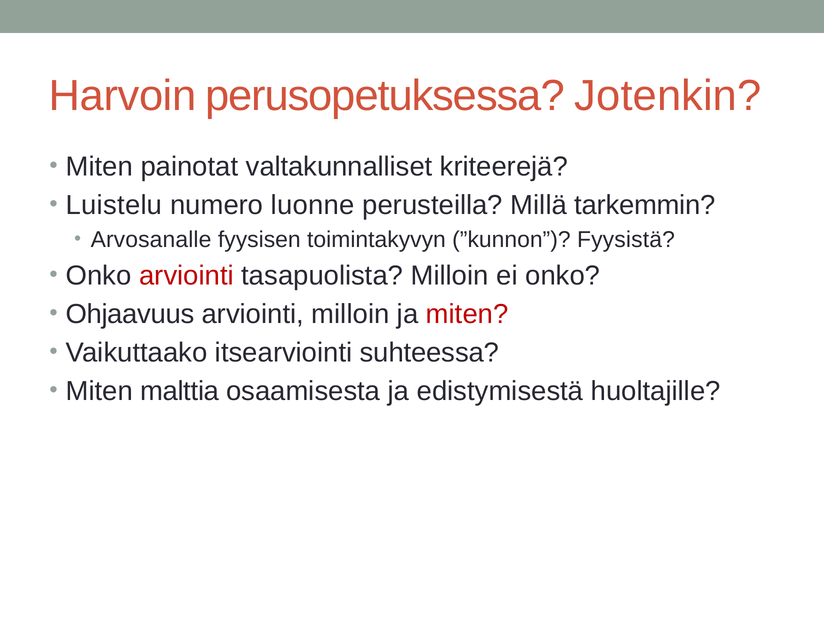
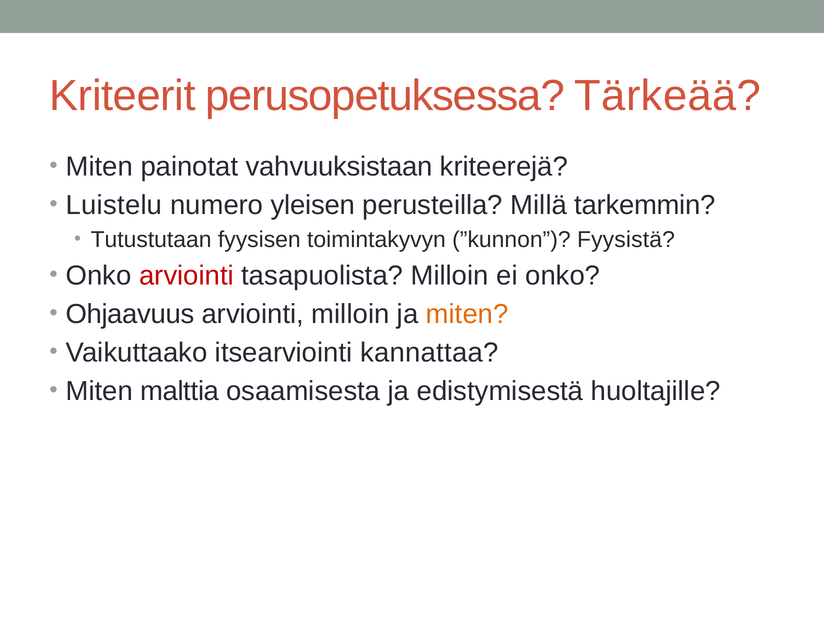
Harvoin: Harvoin -> Kriteerit
Jotenkin: Jotenkin -> Tärkeää
valtakunnalliset: valtakunnalliset -> vahvuuksistaan
luonne: luonne -> yleisen
Arvosanalle: Arvosanalle -> Tutustutaan
miten at (467, 314) colour: red -> orange
suhteessa: suhteessa -> kannattaa
